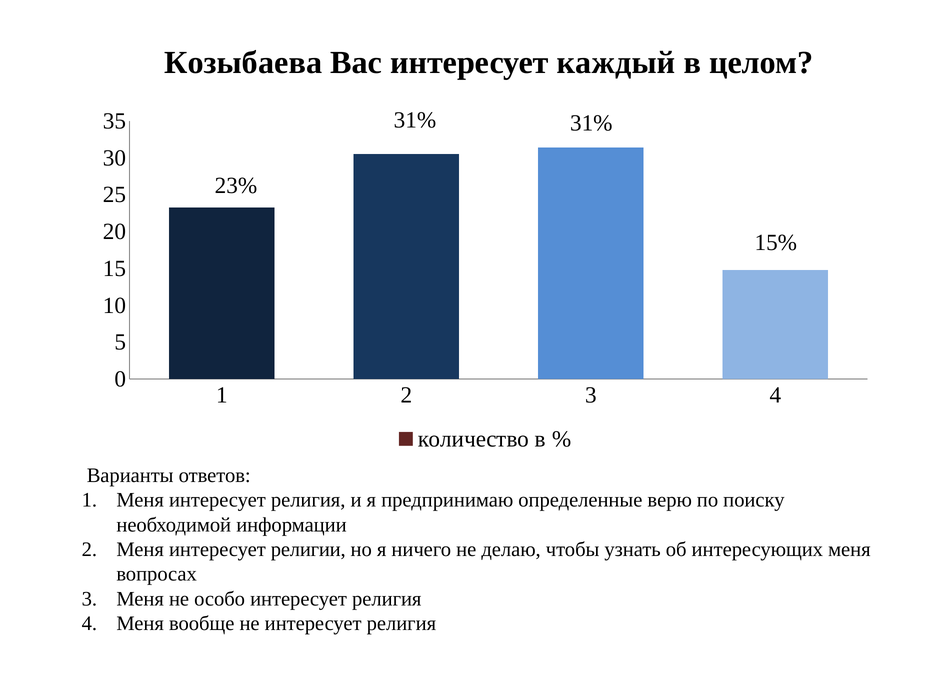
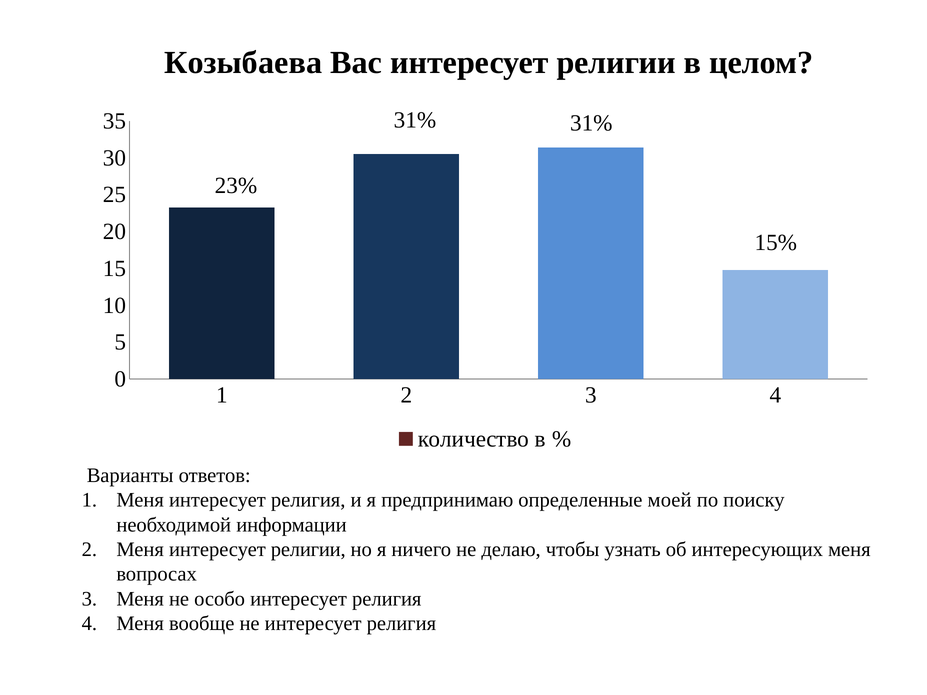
Вас интересует каждый: каждый -> религии
верю: верю -> моей
